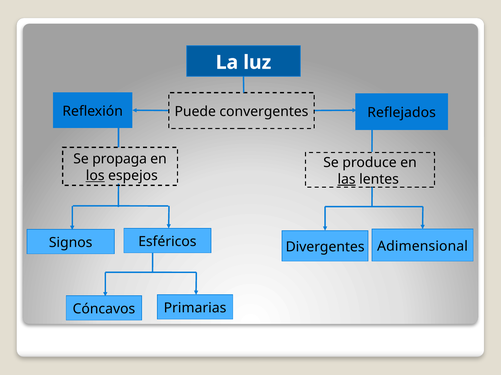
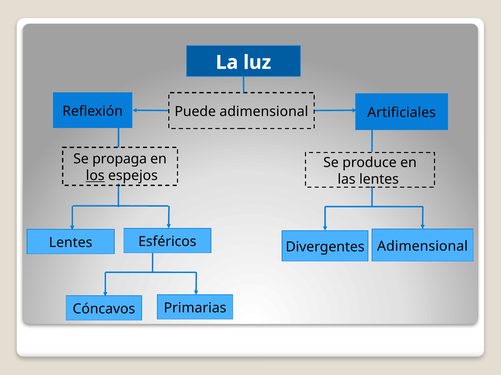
Reflejados: Reflejados -> Artificiales
Puede convergentes: convergentes -> adimensional
las underline: present -> none
Signos at (71, 243): Signos -> Lentes
